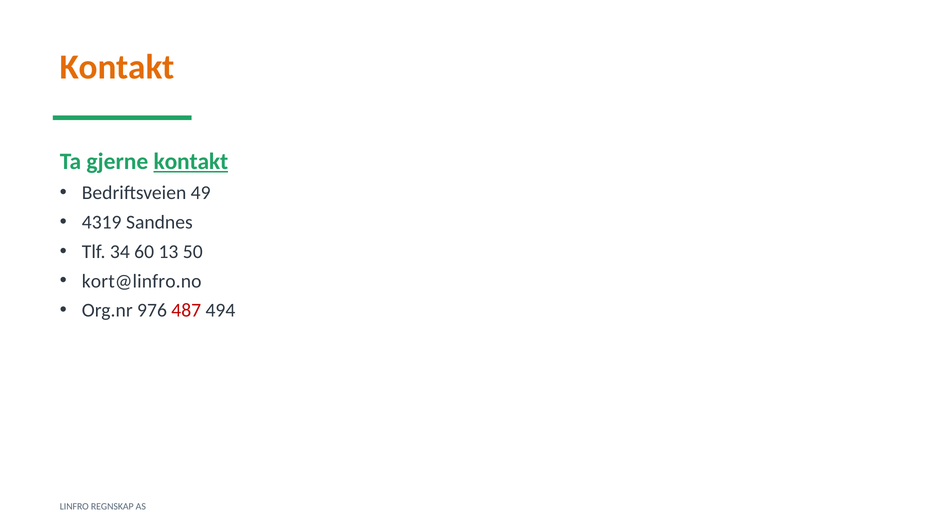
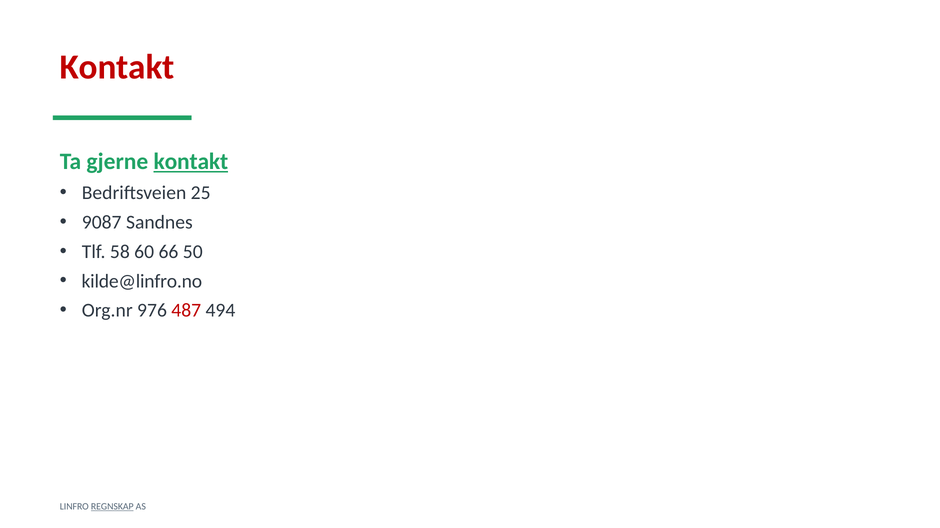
Kontakt at (117, 67) colour: orange -> red
49: 49 -> 25
4319: 4319 -> 9087
34: 34 -> 58
13: 13 -> 66
kort@linfro.no: kort@linfro.no -> kilde@linfro.no
REGNSKAP underline: none -> present
